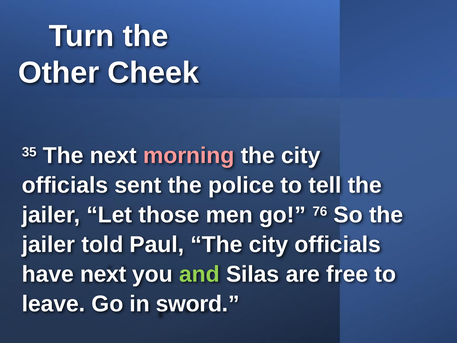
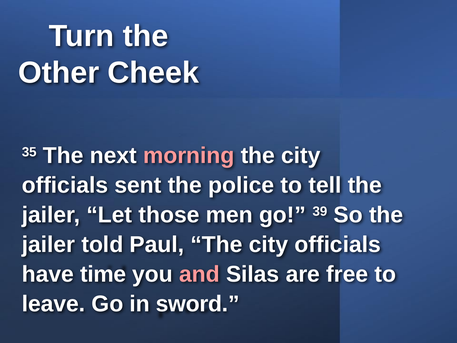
76: 76 -> 39
have next: next -> time
and colour: light green -> pink
